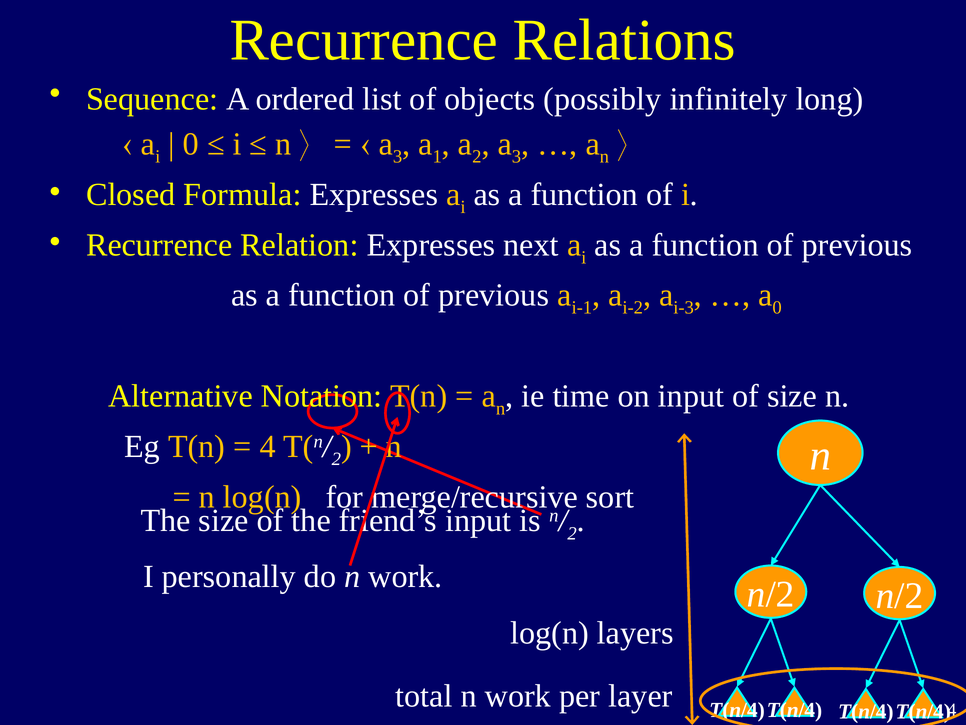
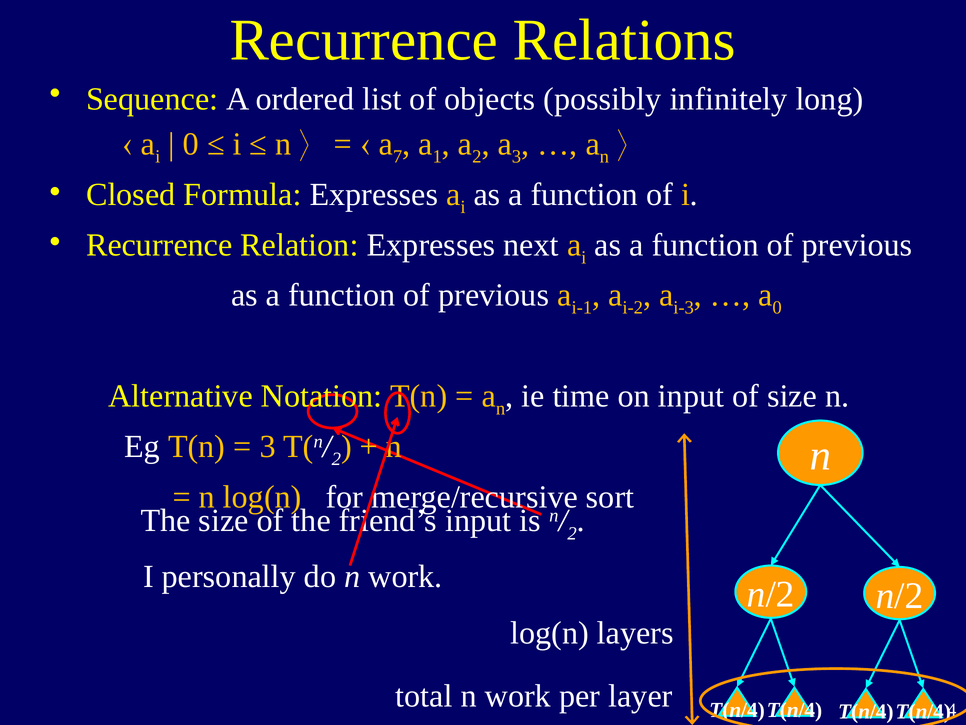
3 at (398, 156): 3 -> 7
4 at (268, 446): 4 -> 3
